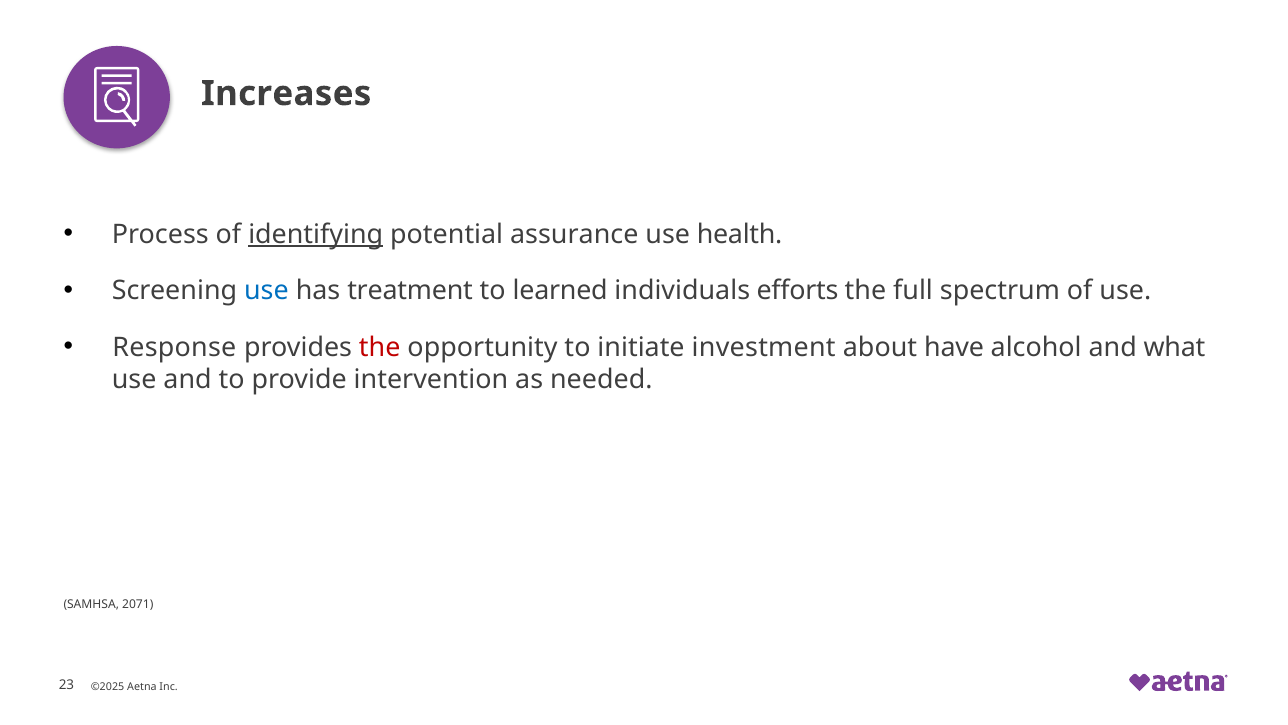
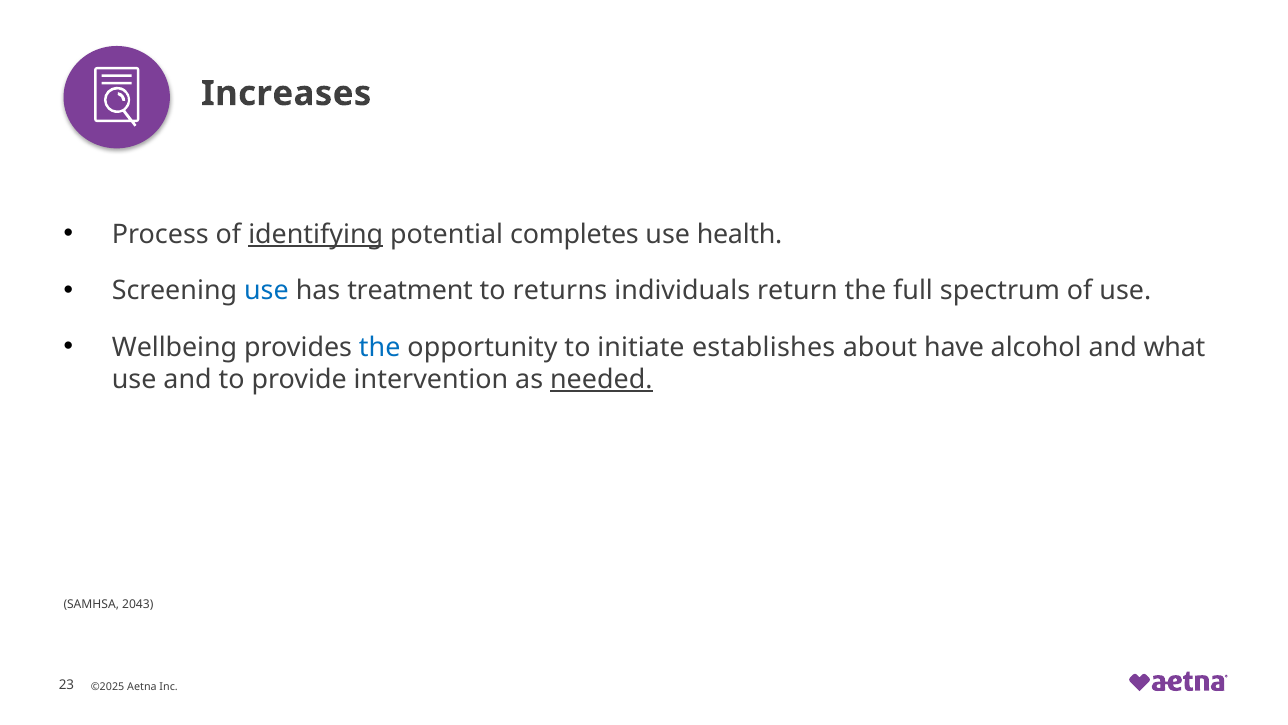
assurance: assurance -> completes
learned: learned -> returns
efforts: efforts -> return
Response: Response -> Wellbeing
the at (380, 347) colour: red -> blue
investment: investment -> establishes
needed underline: none -> present
2071: 2071 -> 2043
